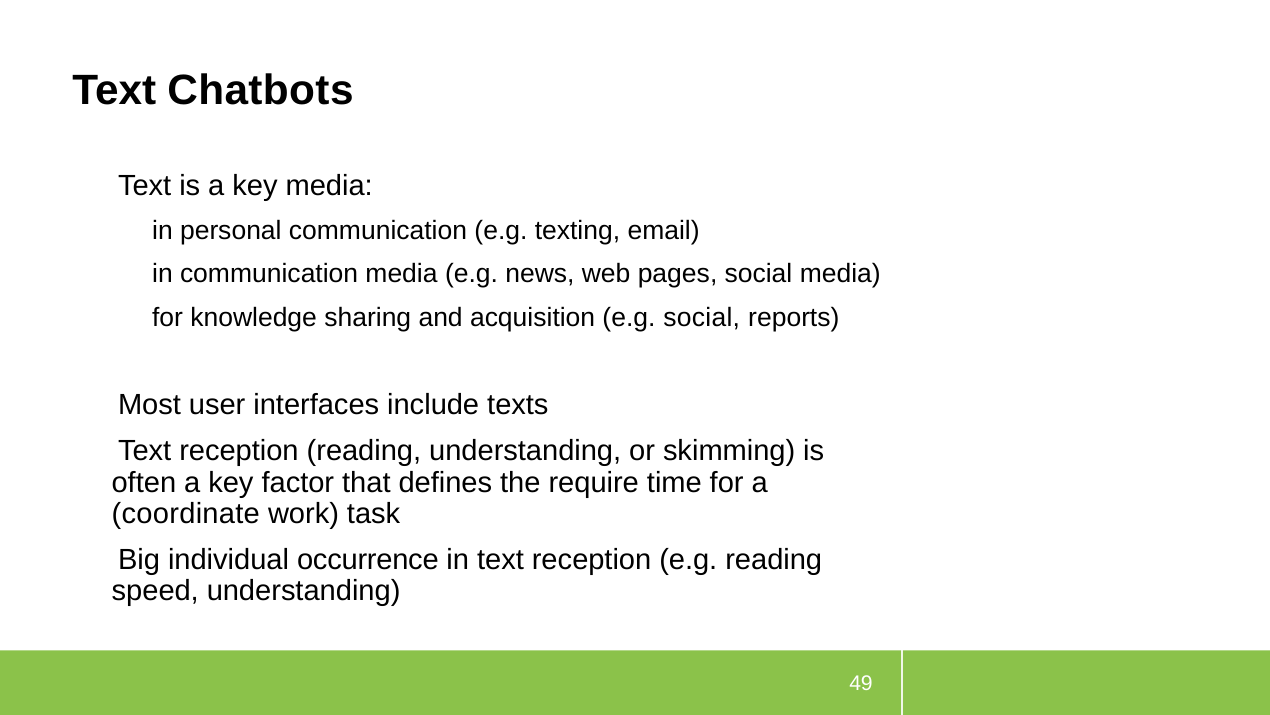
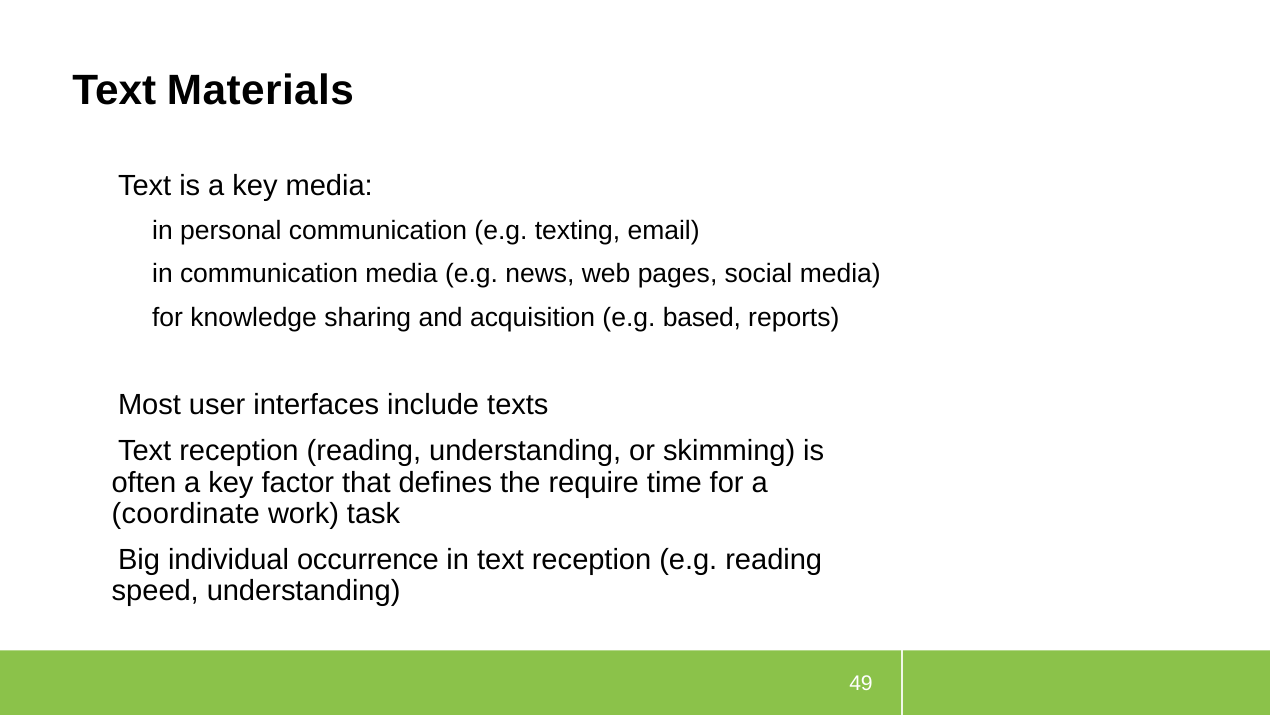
Chatbots: Chatbots -> Materials
e.g social: social -> based
